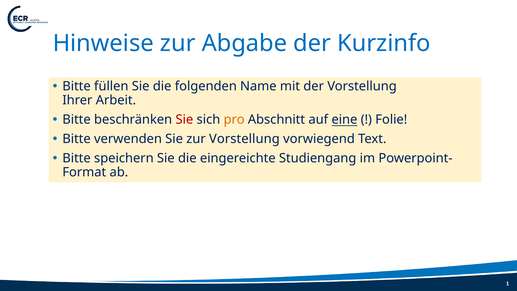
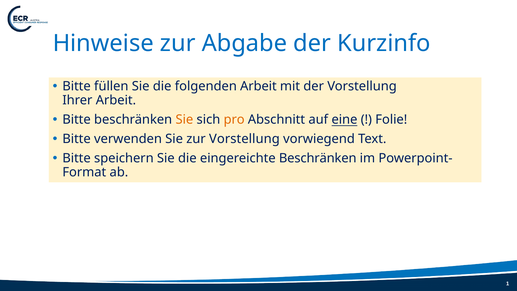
folgenden Name: Name -> Arbeit
Sie at (184, 120) colour: red -> orange
eingereichte Studiengang: Studiengang -> Beschränken
